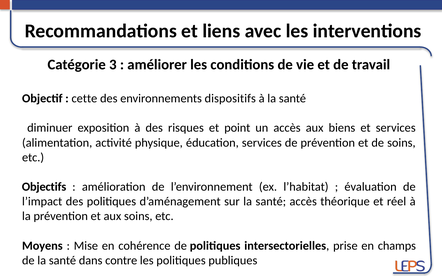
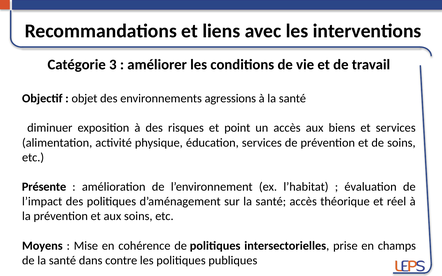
cette: cette -> objet
dispositifs: dispositifs -> agressions
Objectifs: Objectifs -> Présente
